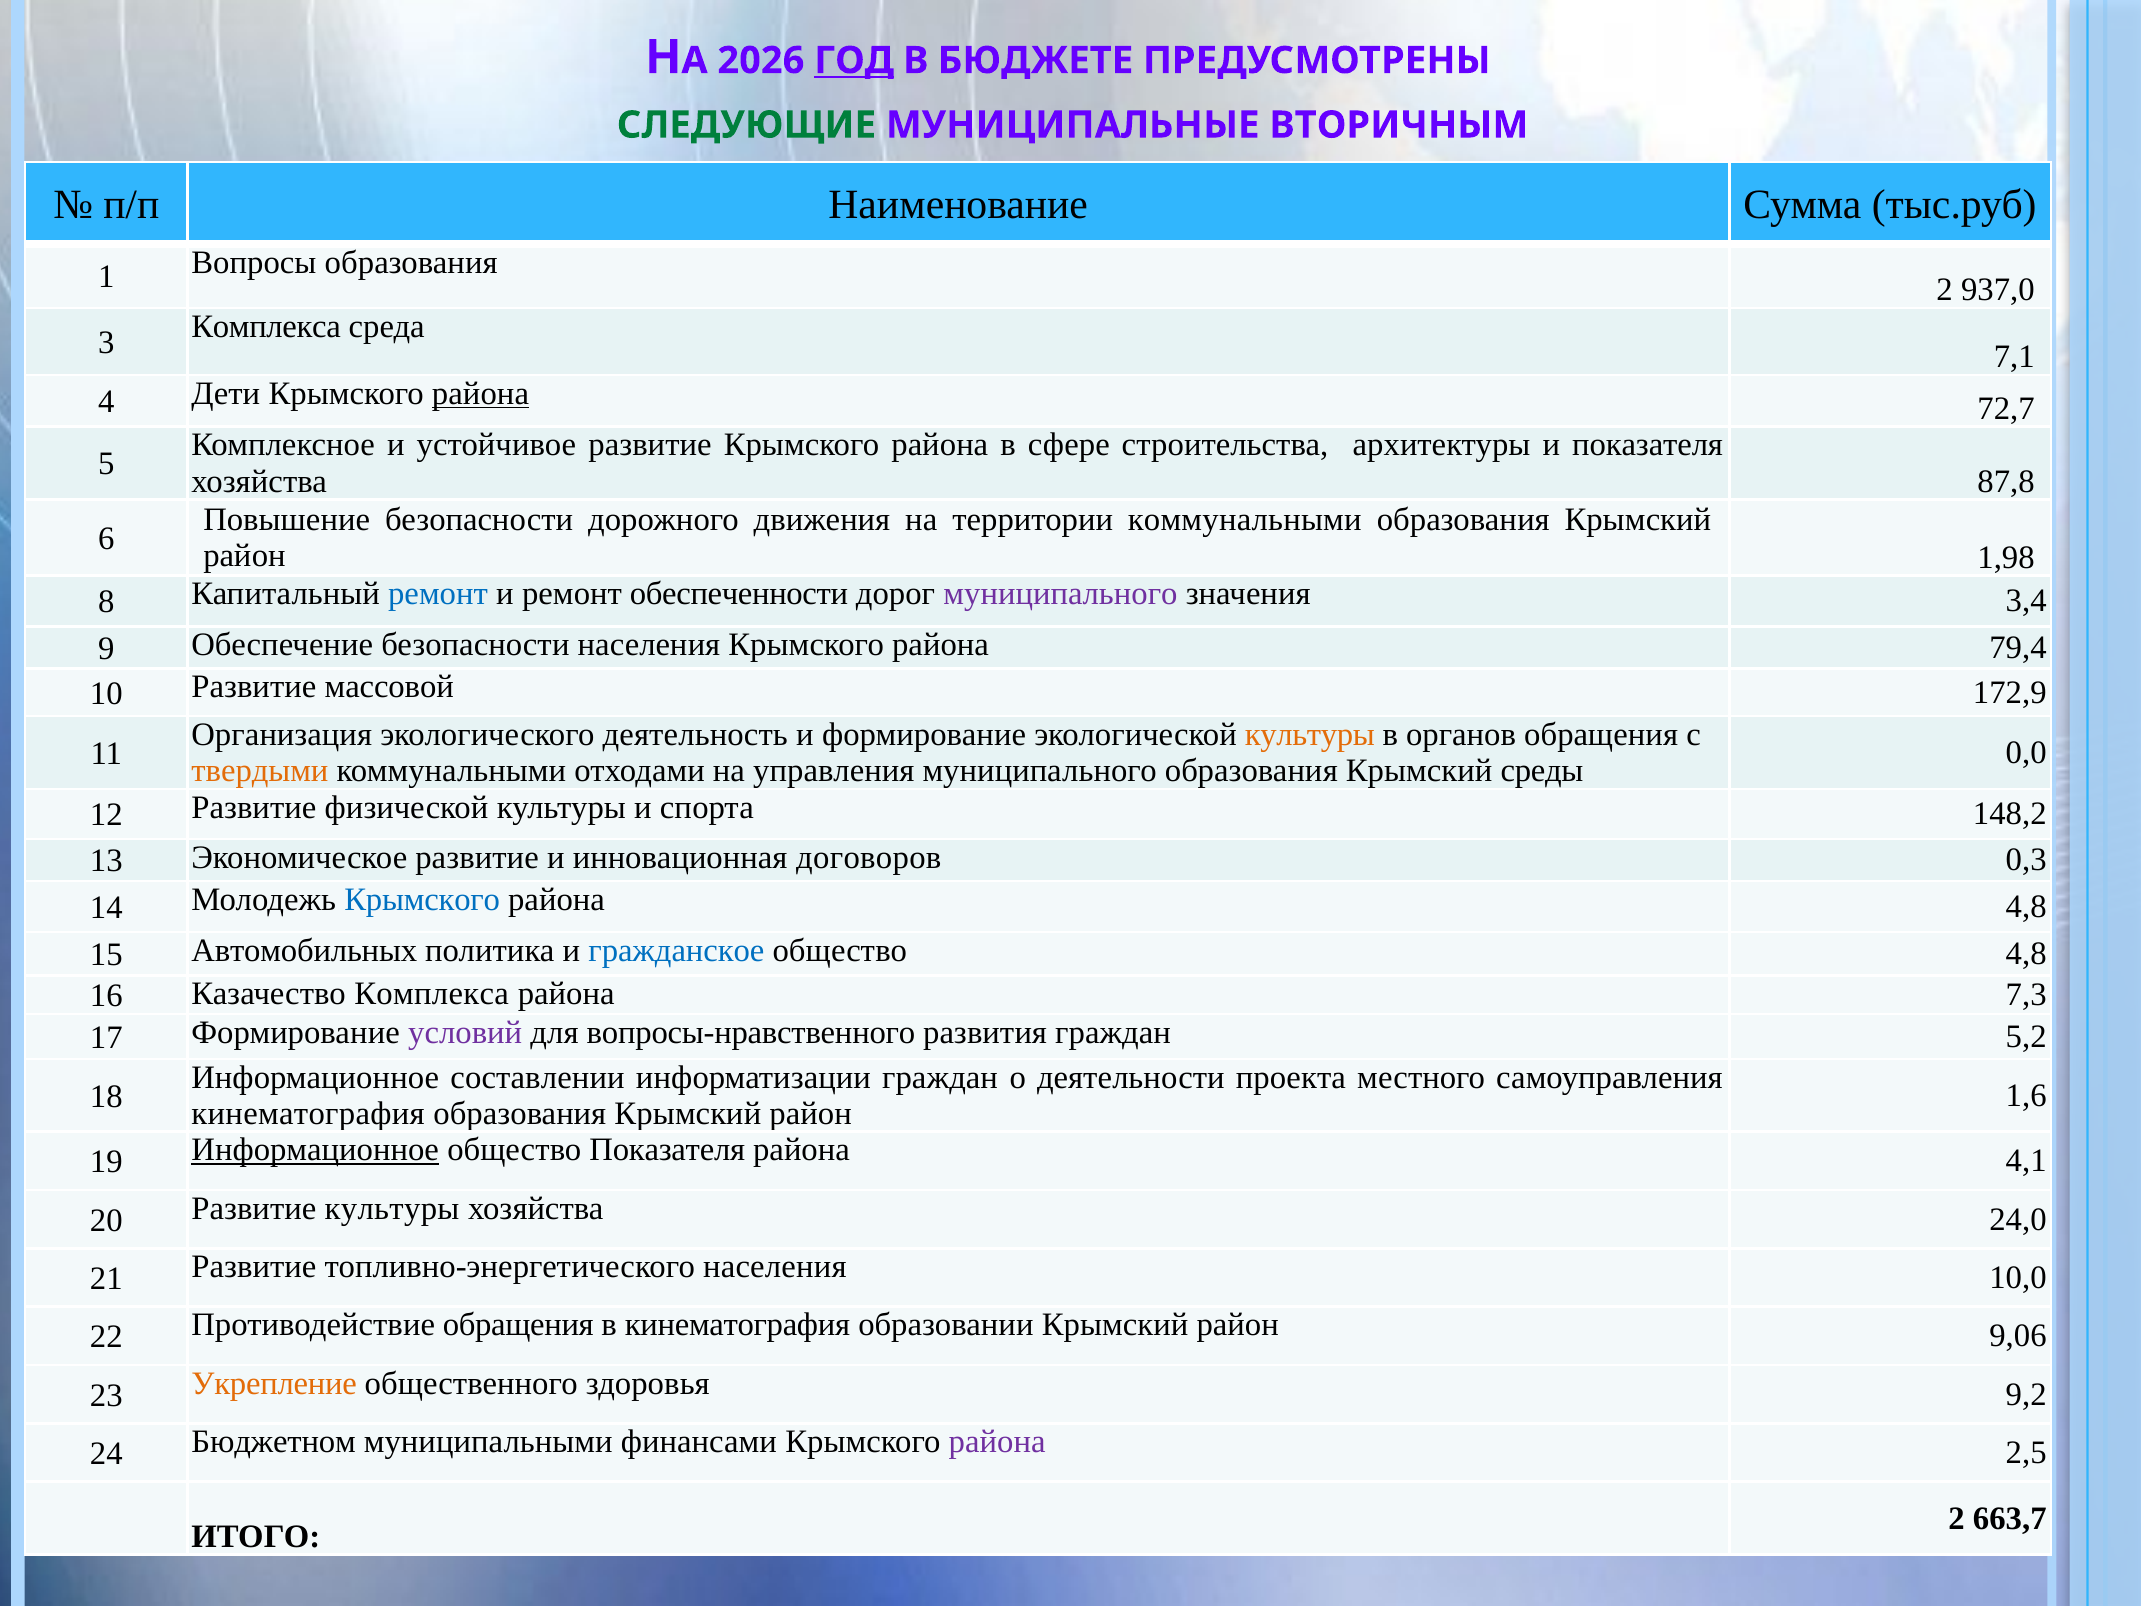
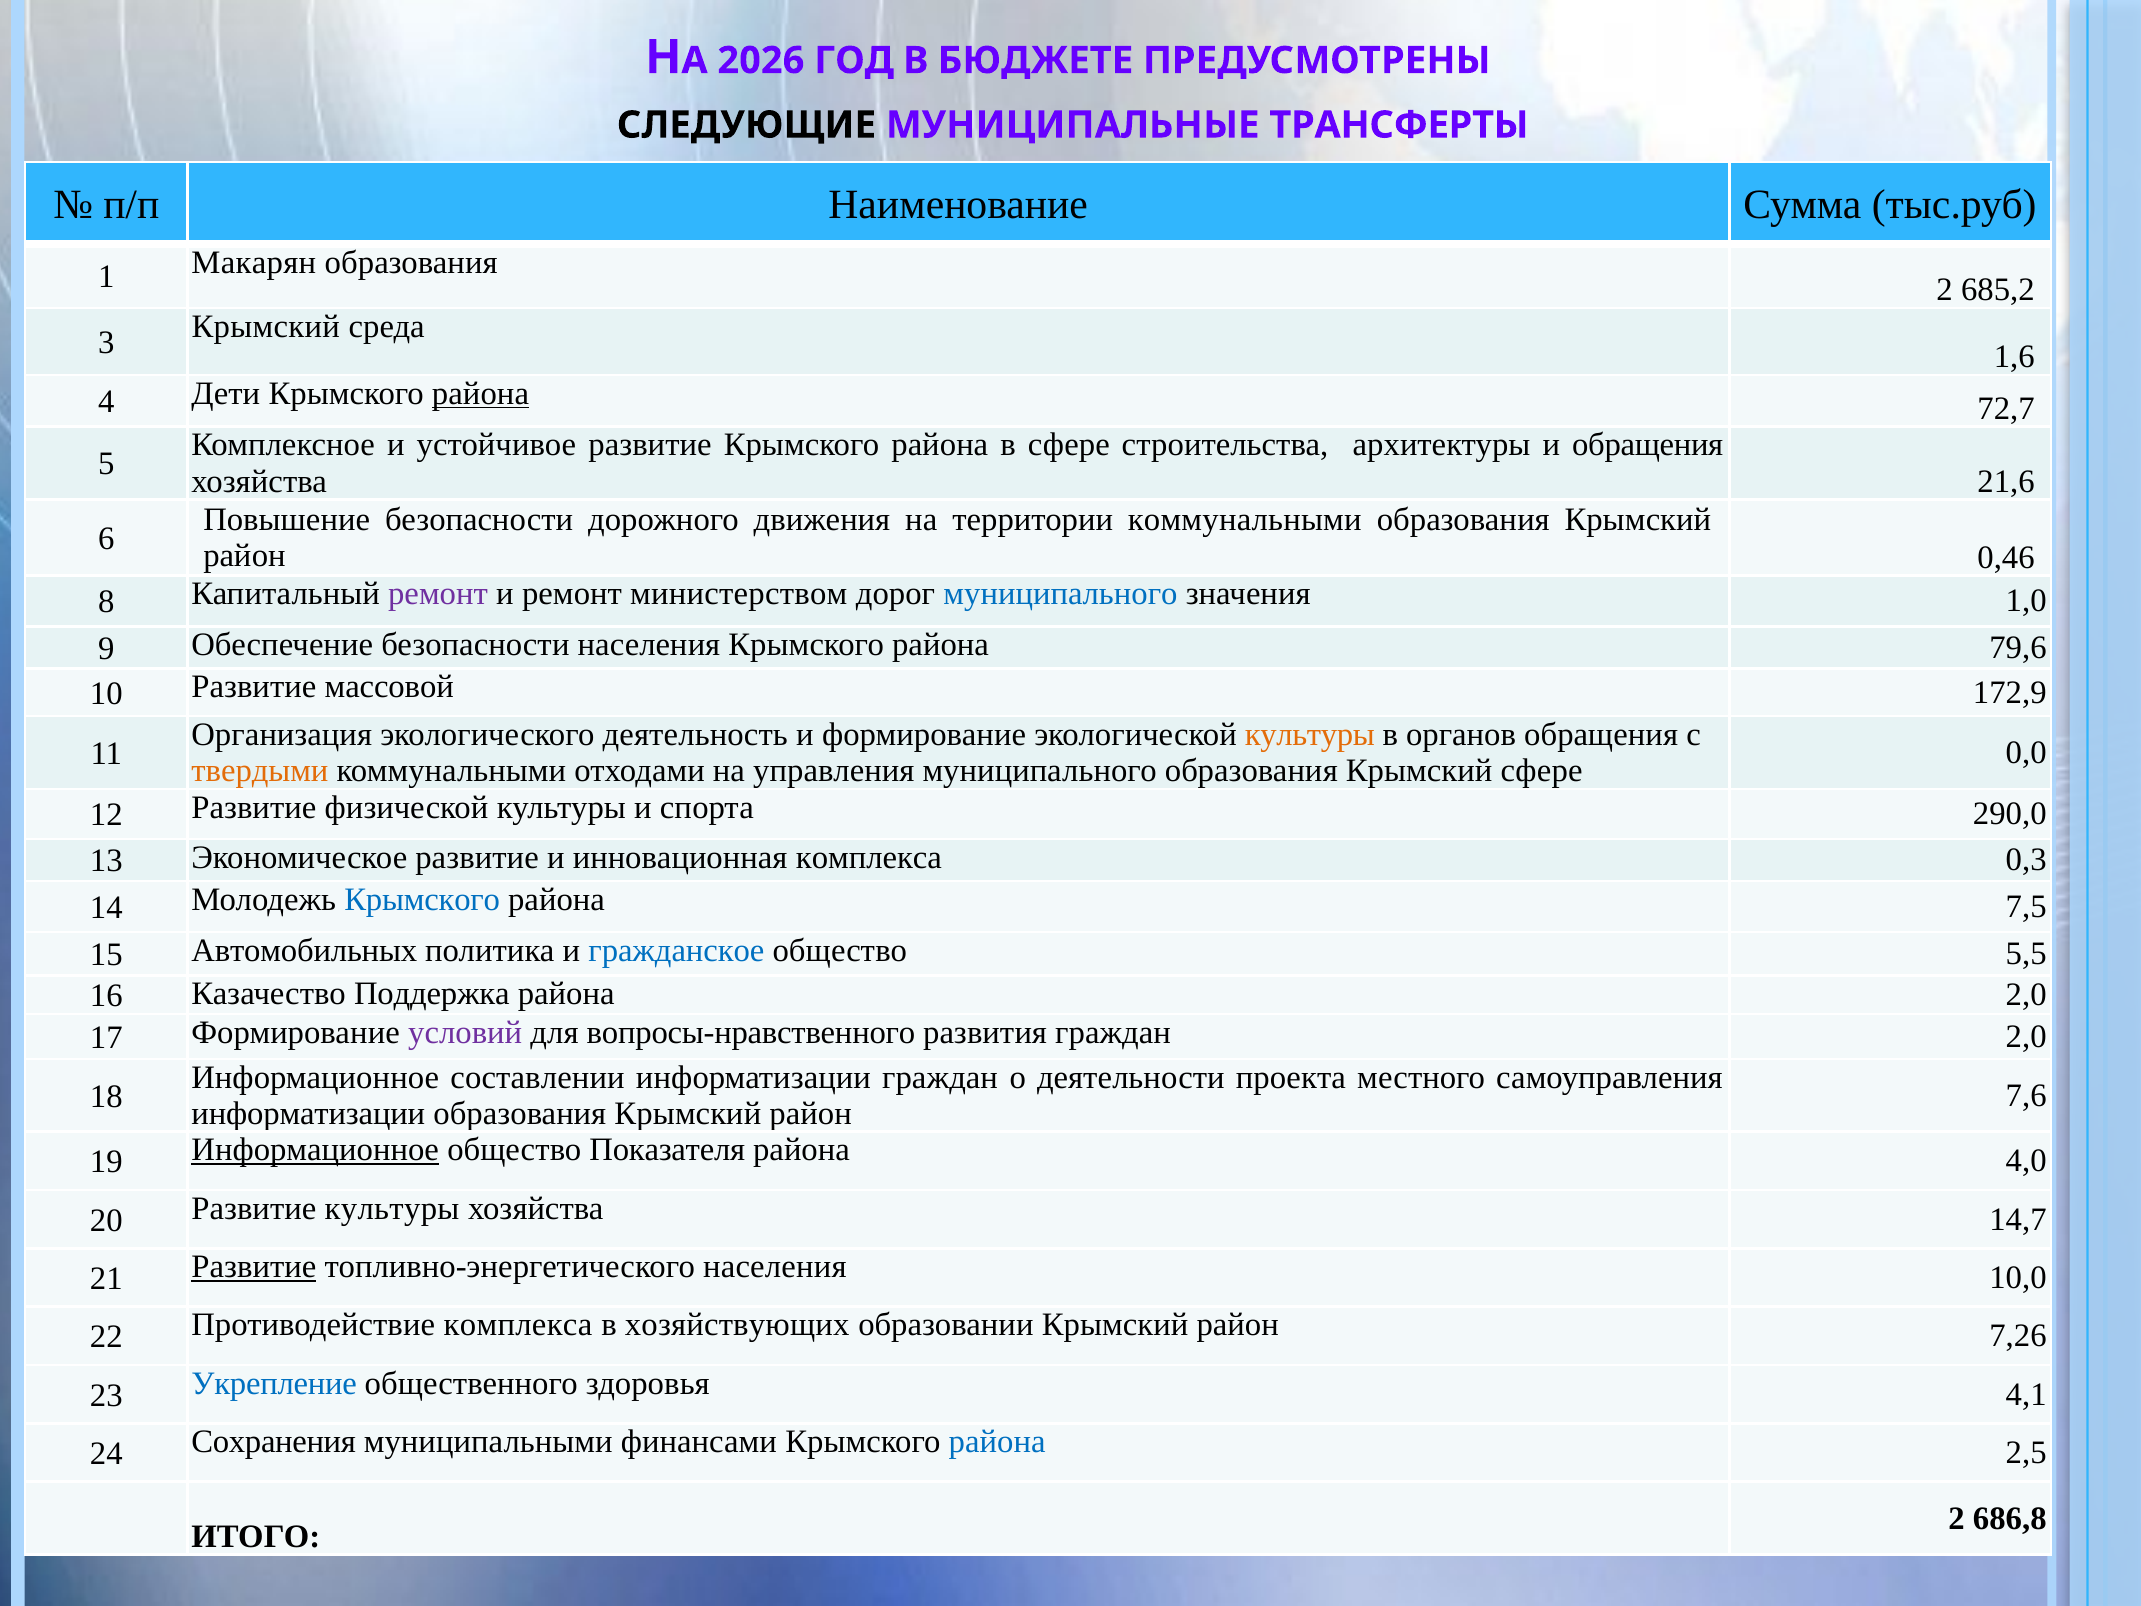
ГОД underline: present -> none
СЛЕДУЮЩИЕ colour: green -> black
ВТОРИЧНЫМ: ВТОРИЧНЫМ -> ТРАНСФЕРТЫ
Вопросы: Вопросы -> Макарян
937,0: 937,0 -> 685,2
3 Комплекса: Комплекса -> Крымский
7,1: 7,1 -> 1,6
и показателя: показателя -> обращения
87,8: 87,8 -> 21,6
1,98: 1,98 -> 0,46
ремонт at (438, 594) colour: blue -> purple
обеспеченности: обеспеченности -> министерством
муниципального at (1061, 594) colour: purple -> blue
3,4: 3,4 -> 1,0
79,4: 79,4 -> 79,6
Крымский среды: среды -> сфере
148,2: 148,2 -> 290,0
инновационная договоров: договоров -> комплекса
района 4,8: 4,8 -> 7,5
общество 4,8: 4,8 -> 5,5
Казачество Комплекса: Комплекса -> Поддержка
района 7,3: 7,3 -> 2,0
граждан 5,2: 5,2 -> 2,0
1,6: 1,6 -> 7,6
кинематография at (308, 1113): кинематография -> информатизации
4,1: 4,1 -> 4,0
24,0: 24,0 -> 14,7
Развитие at (254, 1267) underline: none -> present
Противодействие обращения: обращения -> комплекса
в кинематография: кинематография -> хозяйствующих
9,06: 9,06 -> 7,26
Укрепление colour: orange -> blue
9,2: 9,2 -> 4,1
Бюджетном: Бюджетном -> Сохранения
района at (997, 1442) colour: purple -> blue
663,7: 663,7 -> 686,8
